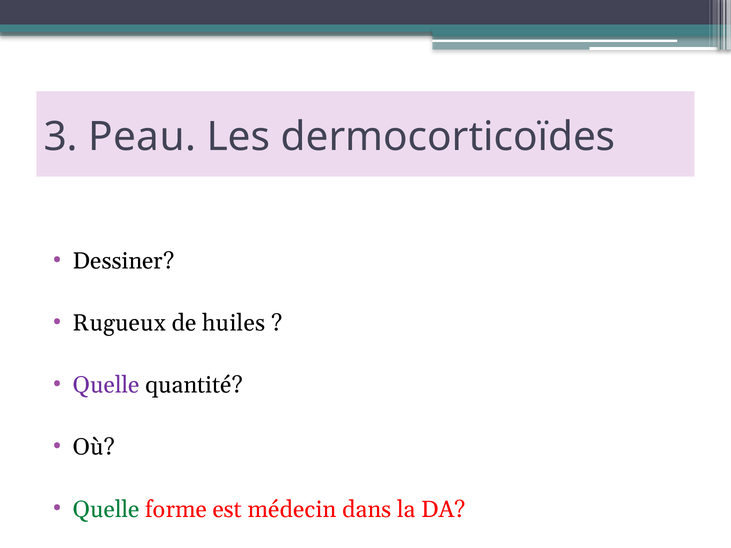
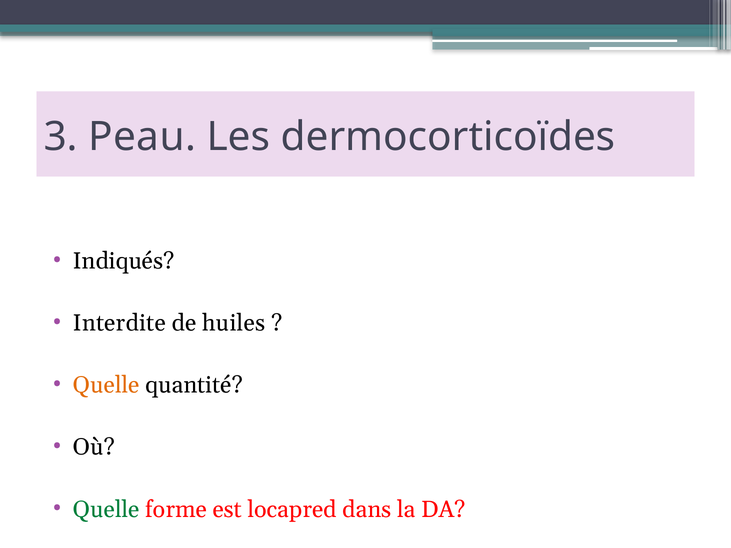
Dessiner: Dessiner -> Indiqués
Rugueux: Rugueux -> Interdite
Quelle at (106, 385) colour: purple -> orange
médecin: médecin -> locapred
